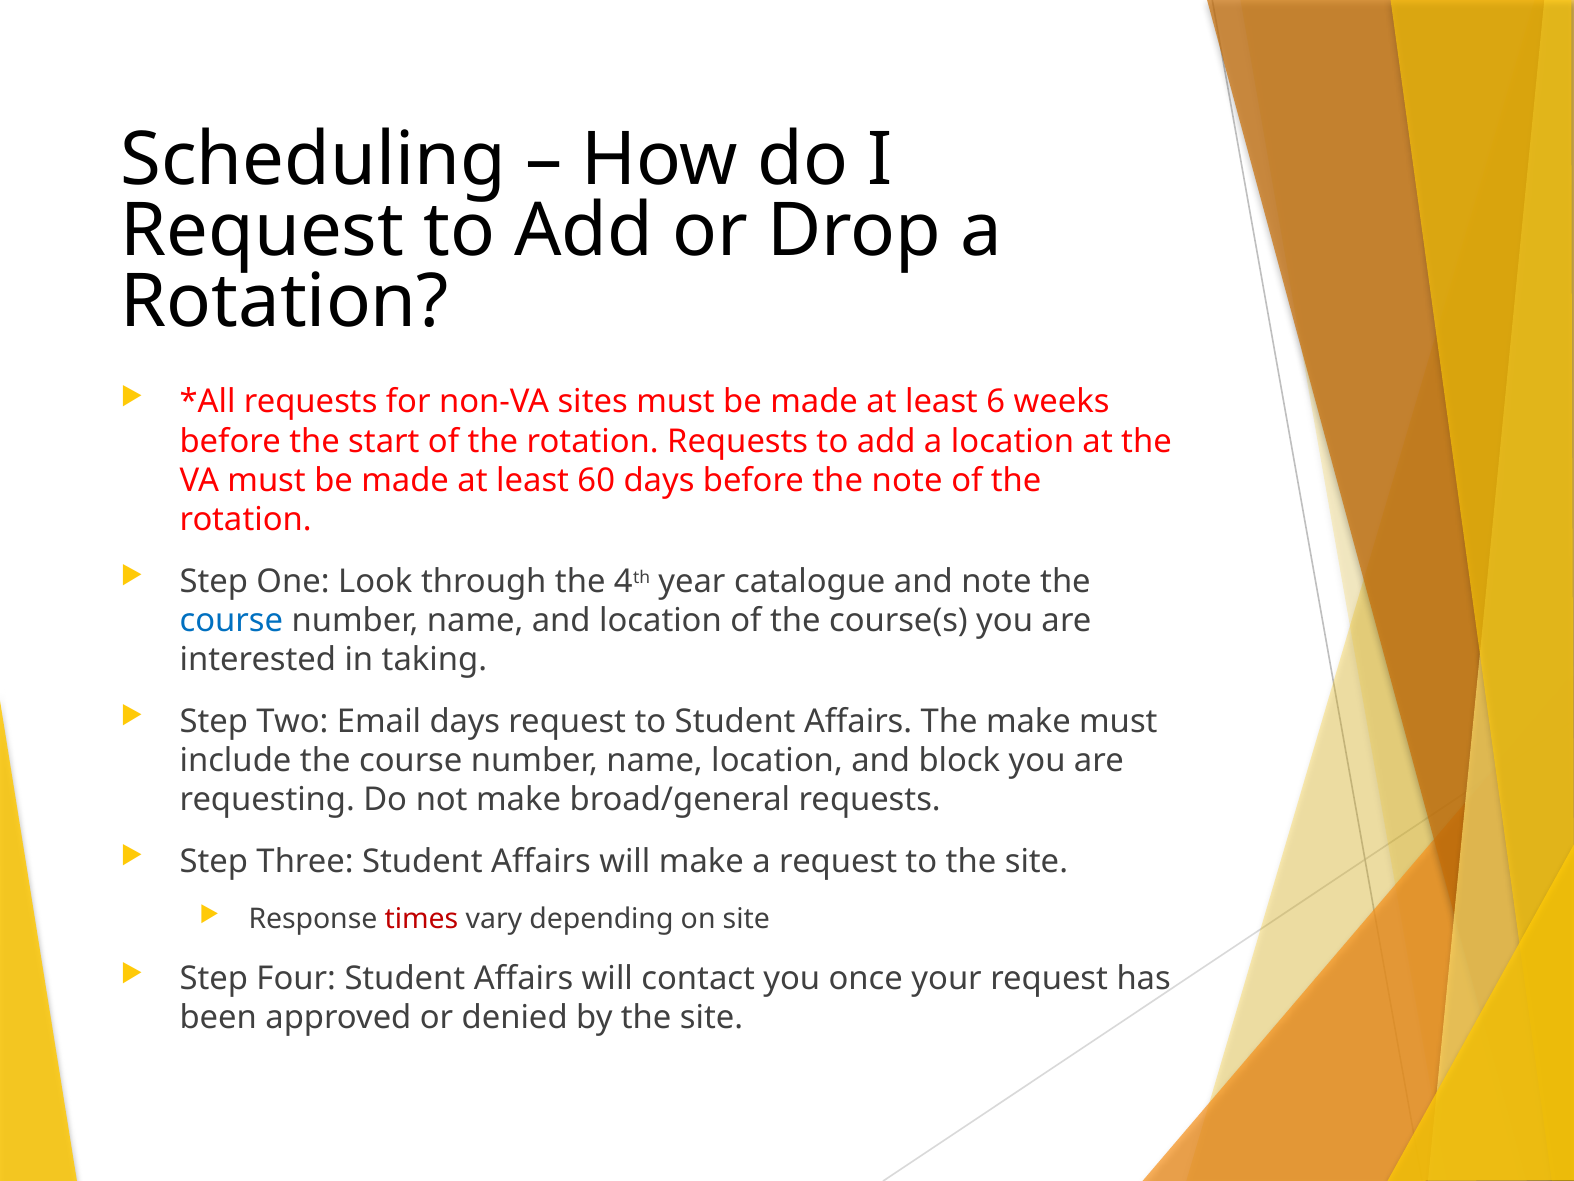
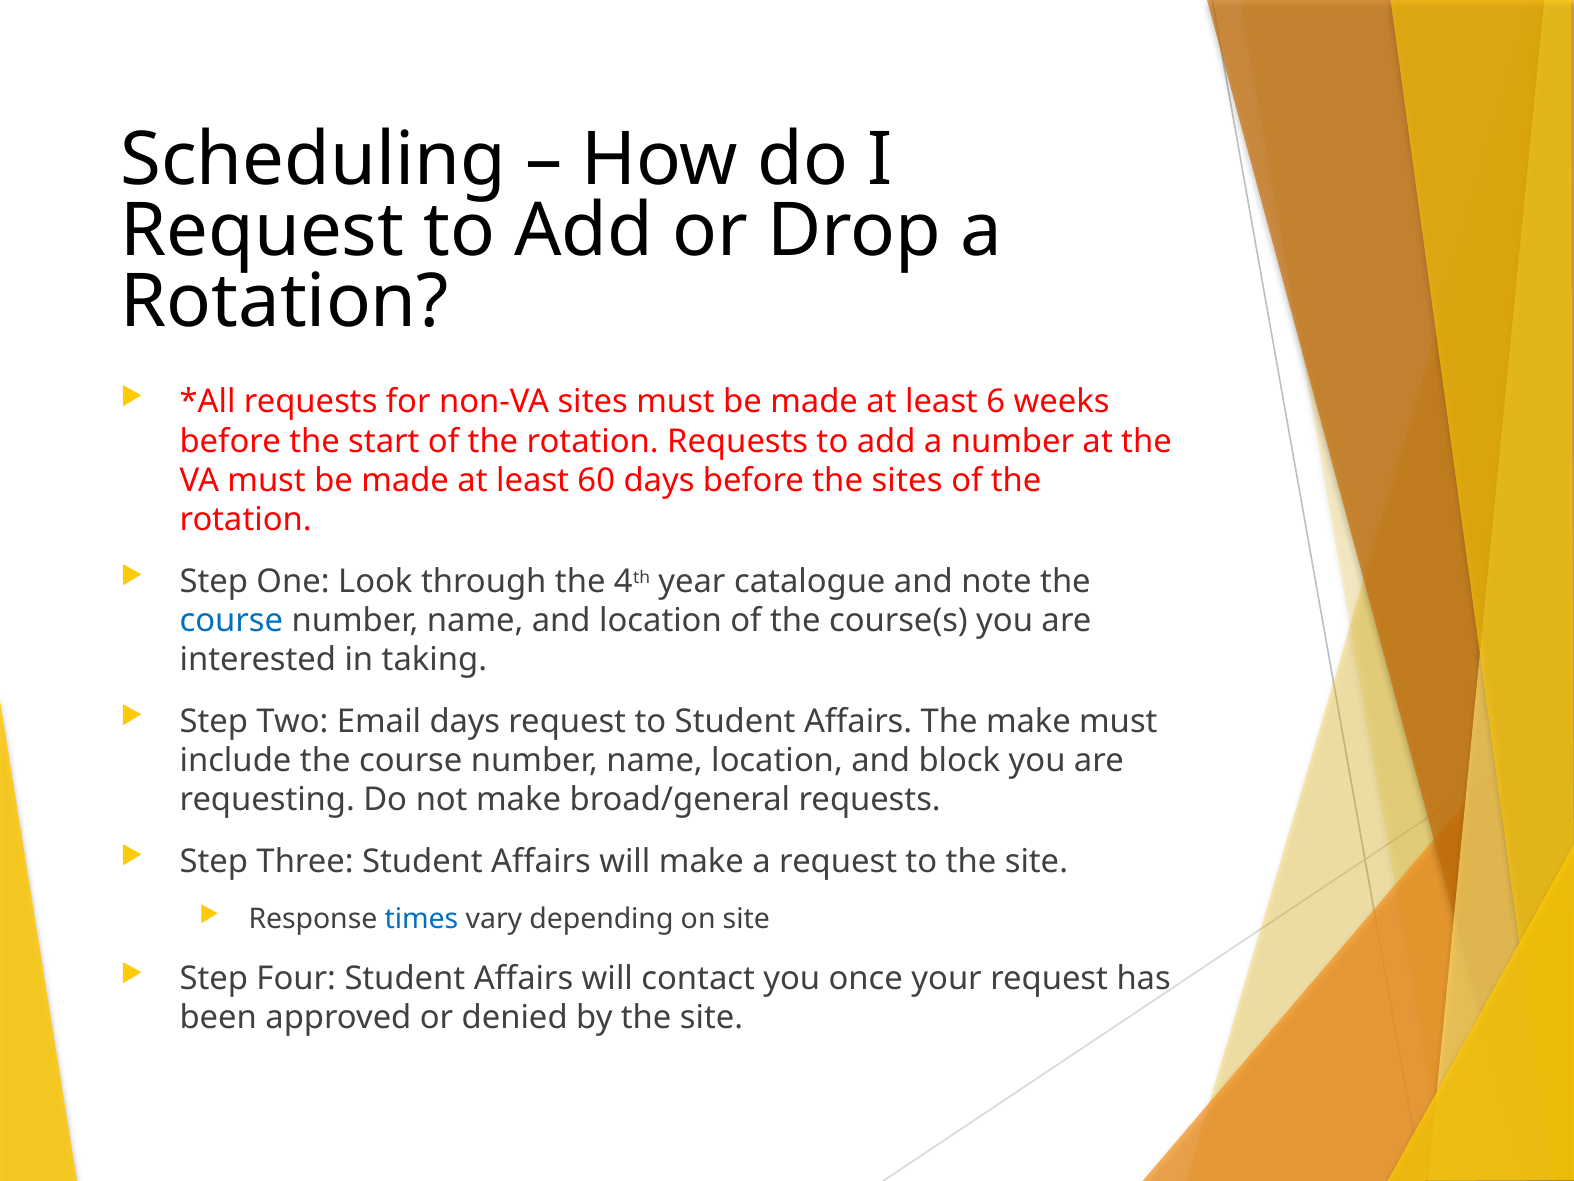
a location: location -> number
the note: note -> sites
times colour: red -> blue
